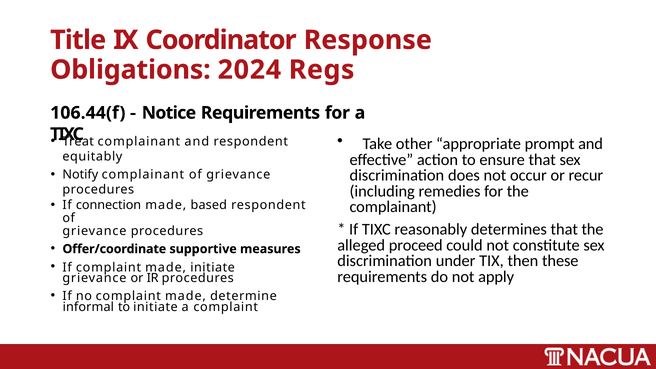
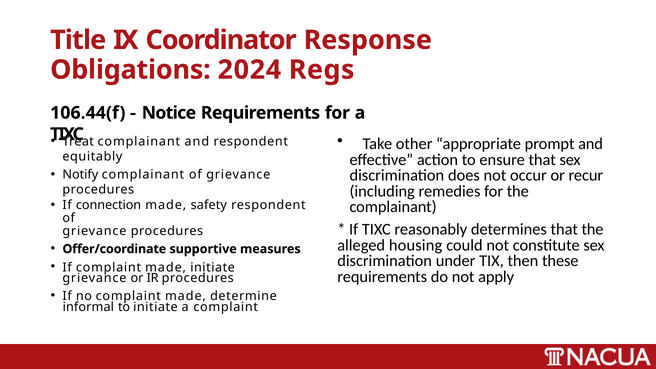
based: based -> safety
proceed: proceed -> housing
